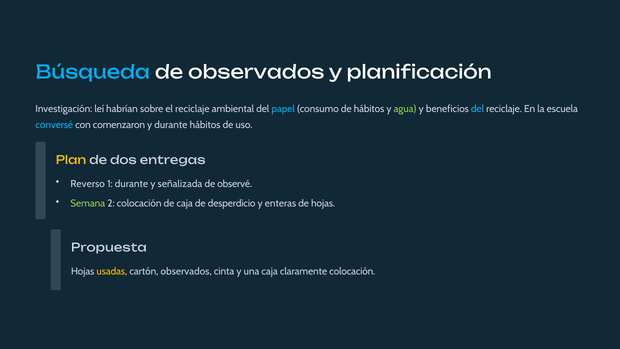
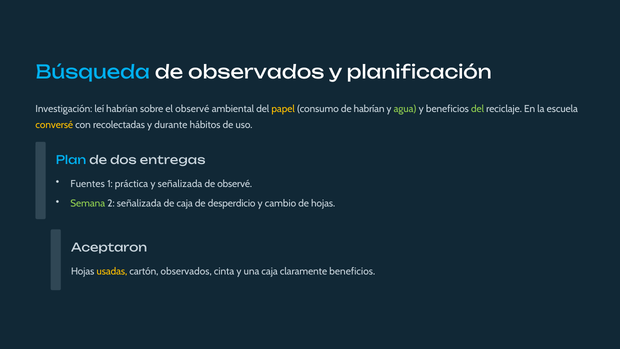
el reciclaje: reciclaje -> observé
papel colour: light blue -> yellow
de hábitos: hábitos -> habrían
del at (478, 109) colour: light blue -> light green
conversé colour: light blue -> yellow
comenzaron: comenzaron -> recolectadas
Plan colour: yellow -> light blue
Reverso: Reverso -> Fuentes
1 durante: durante -> práctica
2 colocación: colocación -> señalizada
enteras: enteras -> cambio
Propuesta: Propuesta -> Aceptaron
claramente colocación: colocación -> beneficios
